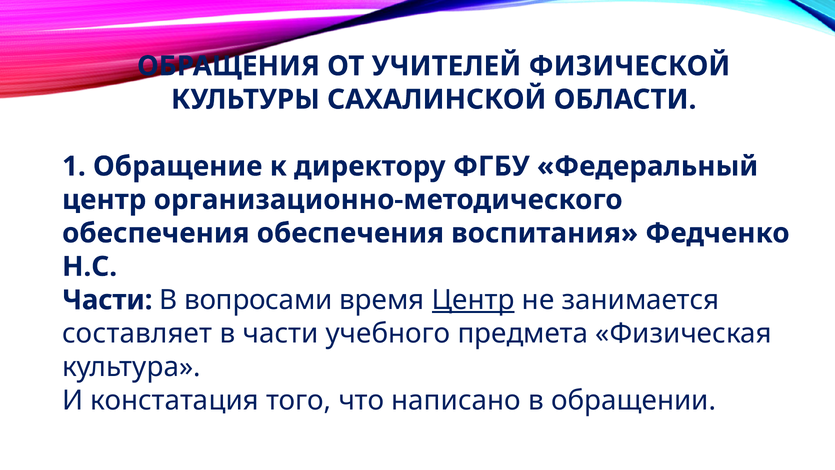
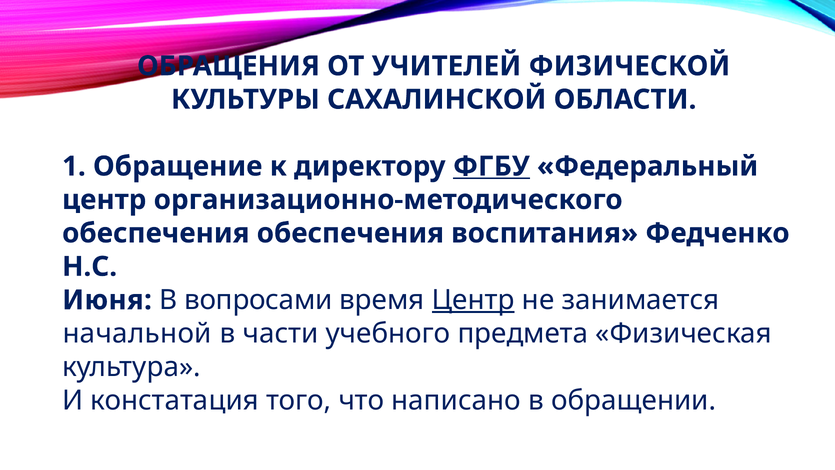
ФГБУ underline: none -> present
Части at (107, 300): Части -> Июня
составляет: составляет -> начальной
